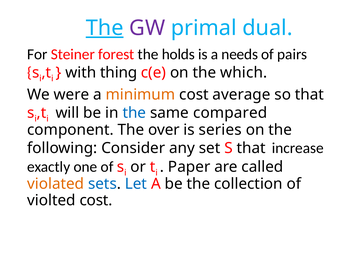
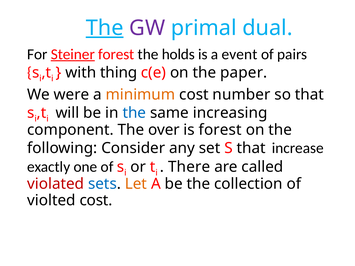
Steiner underline: none -> present
needs: needs -> event
which: which -> paper
average: average -> number
compared: compared -> increasing
is series: series -> forest
Paper: Paper -> There
violated colour: orange -> red
Let colour: blue -> orange
